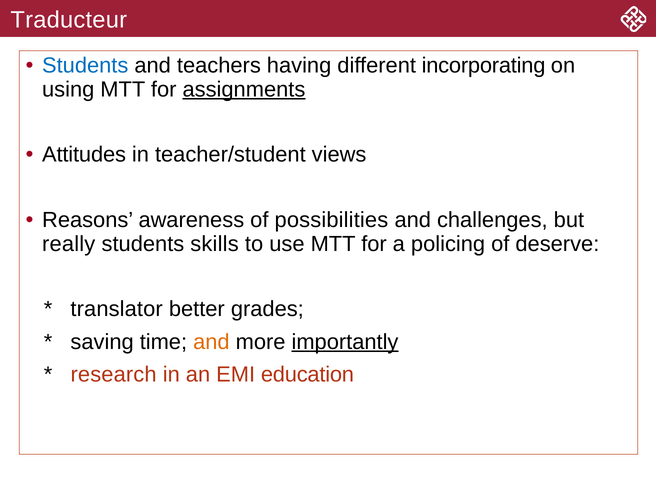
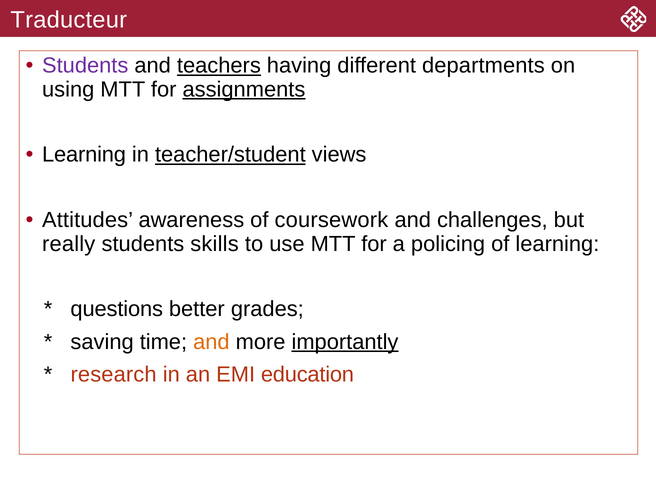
Students at (85, 66) colour: blue -> purple
teachers underline: none -> present
incorporating: incorporating -> departments
Attitudes at (84, 155): Attitudes -> Learning
teacher/student underline: none -> present
Reasons: Reasons -> Attitudes
possibilities: possibilities -> coursework
of deserve: deserve -> learning
translator: translator -> questions
